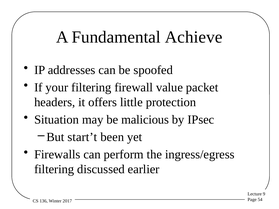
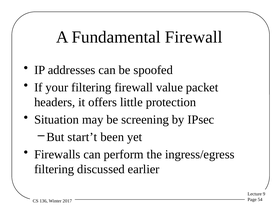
Fundamental Achieve: Achieve -> Firewall
malicious: malicious -> screening
